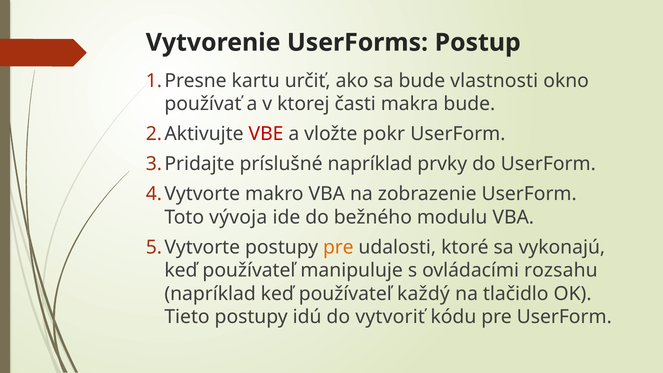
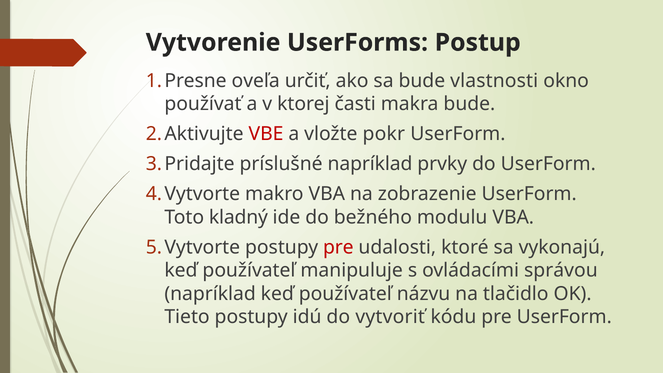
kartu: kartu -> oveľa
vývoja: vývoja -> kladný
pre at (338, 247) colour: orange -> red
rozsahu: rozsahu -> správou
každý: každý -> názvu
